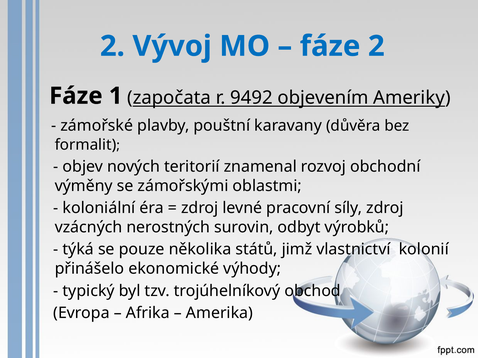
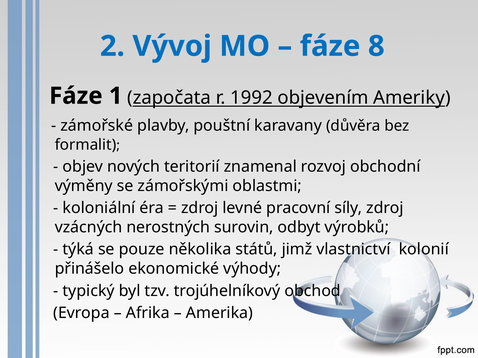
fáze 2: 2 -> 8
9492: 9492 -> 1992
